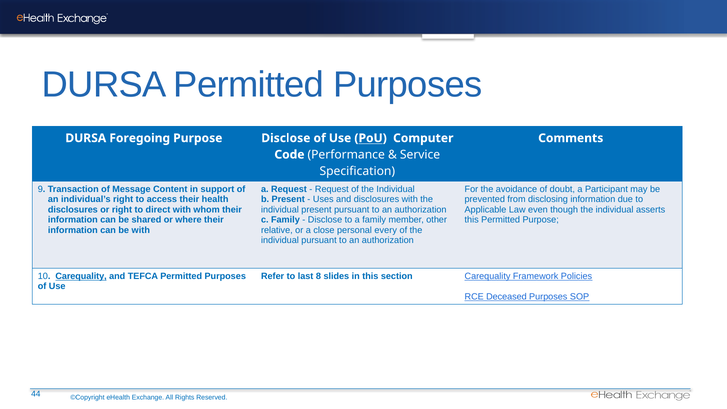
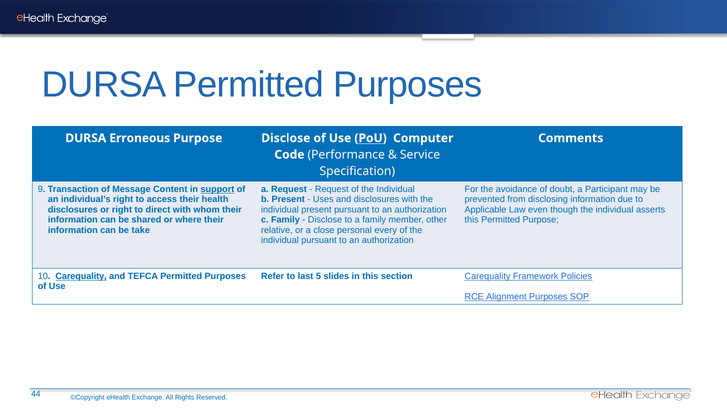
Foregoing: Foregoing -> Erroneous
support underline: none -> present
be with: with -> take
8: 8 -> 5
Deceased: Deceased -> Alignment
